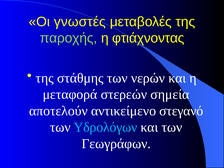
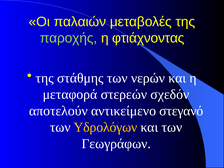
γνωστές: γνωστές -> παλαιών
σημεία: σημεία -> σχεδόν
Υδρολόγων colour: light blue -> yellow
